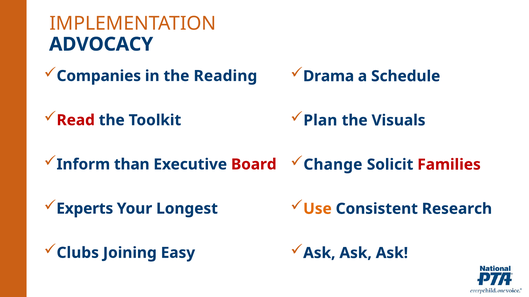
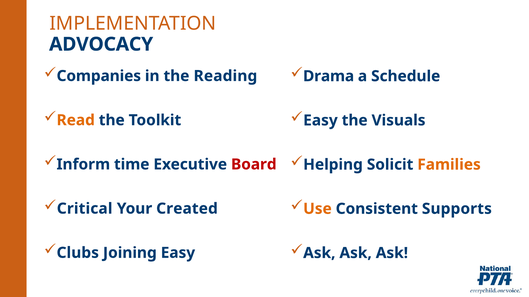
Read colour: red -> orange
Plan at (320, 121): Plan -> Easy
than: than -> time
Change: Change -> Helping
Families colour: red -> orange
Experts: Experts -> Critical
Longest: Longest -> Created
Research: Research -> Supports
